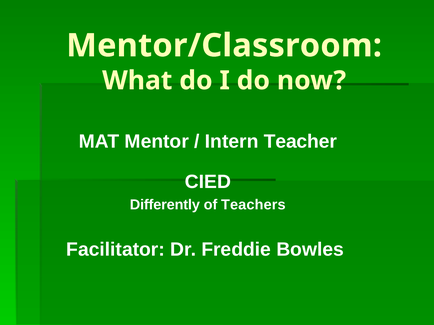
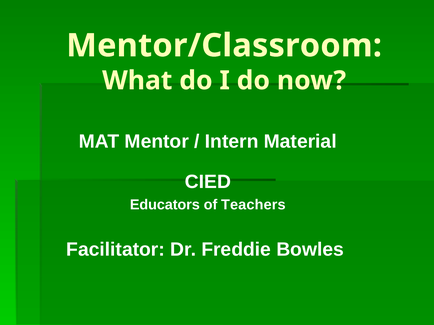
Teacher: Teacher -> Material
Differently: Differently -> Educators
